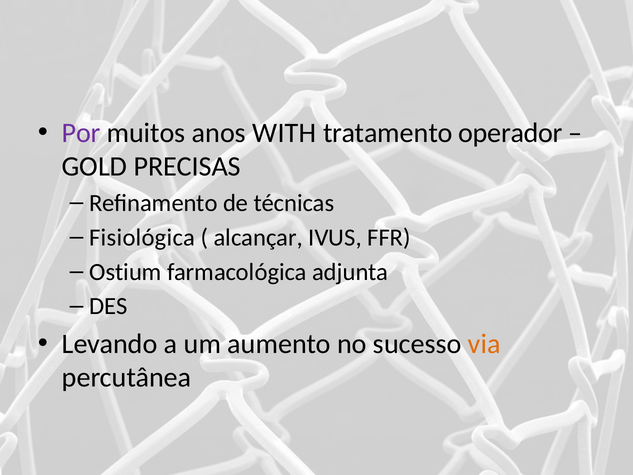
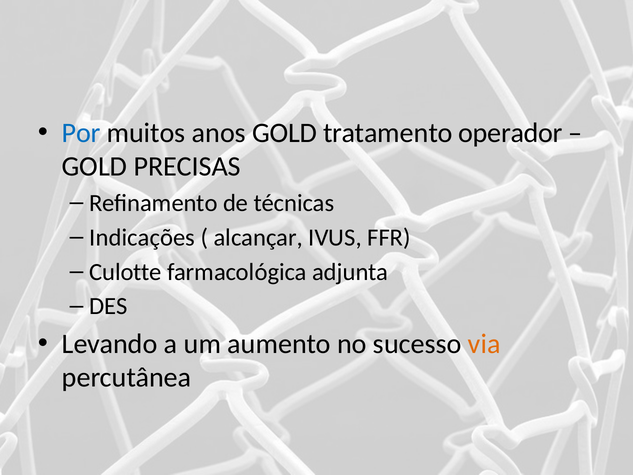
Por colour: purple -> blue
anos WITH: WITH -> GOLD
Fisiológica: Fisiológica -> Indicações
Ostium: Ostium -> Culotte
